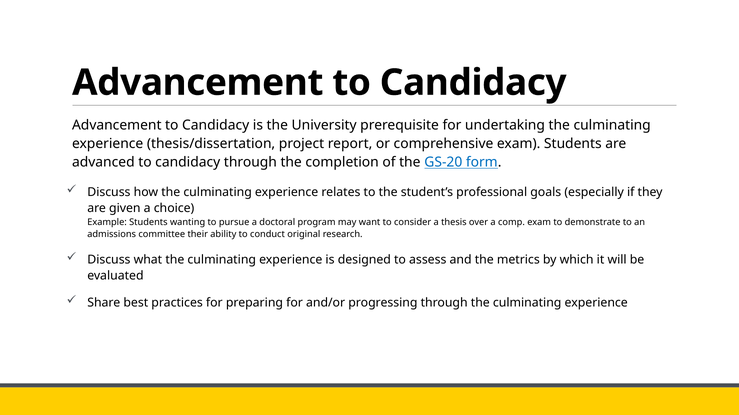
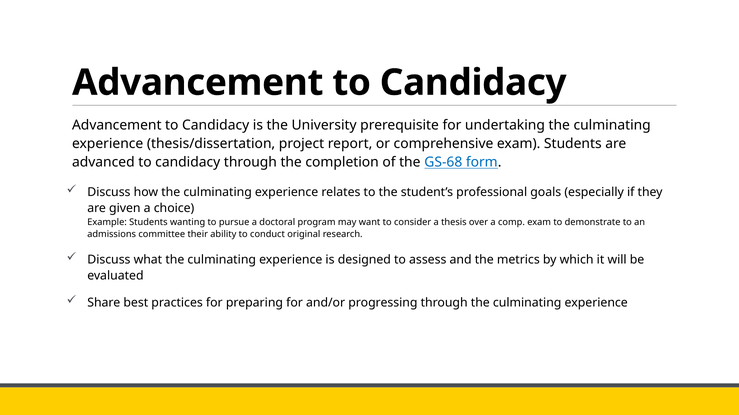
GS-20: GS-20 -> GS-68
